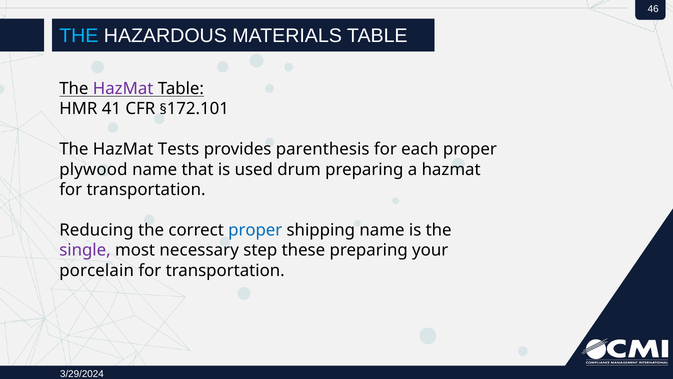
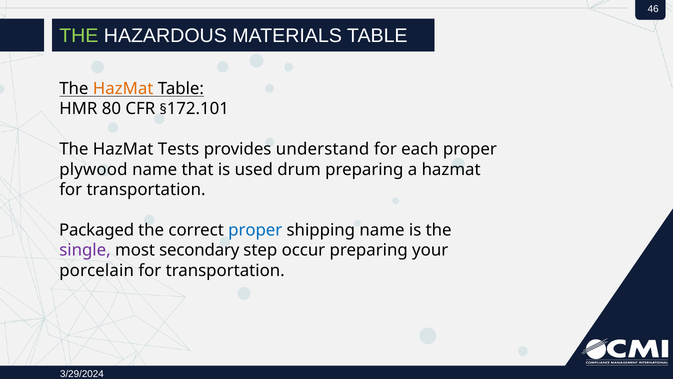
THE at (79, 36) colour: light blue -> light green
HazMat at (123, 89) colour: purple -> orange
41: 41 -> 80
parenthesis: parenthesis -> understand
Reducing: Reducing -> Packaged
necessary: necessary -> secondary
these: these -> occur
